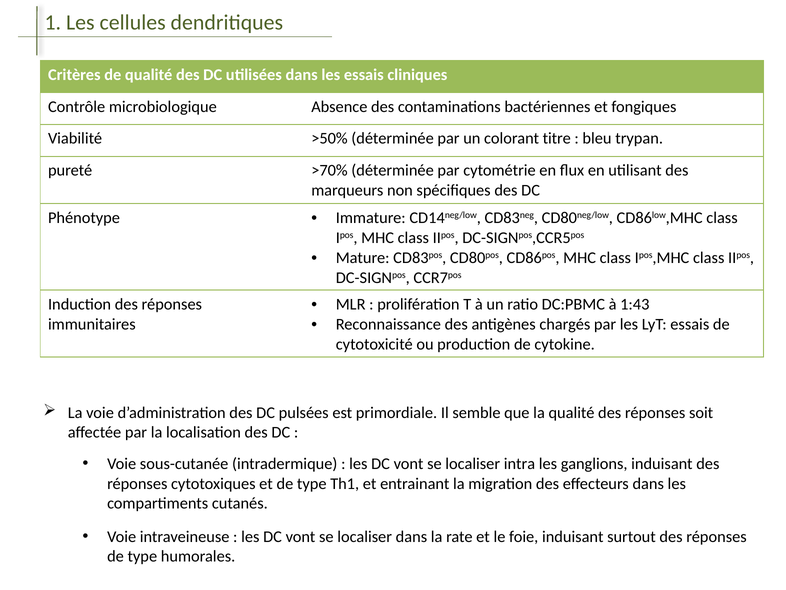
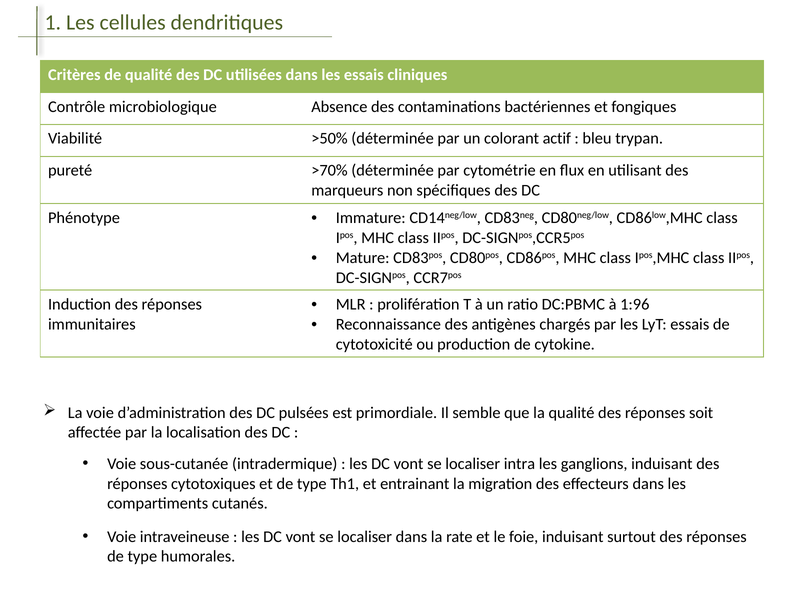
titre: titre -> actif
1:43: 1:43 -> 1:96
